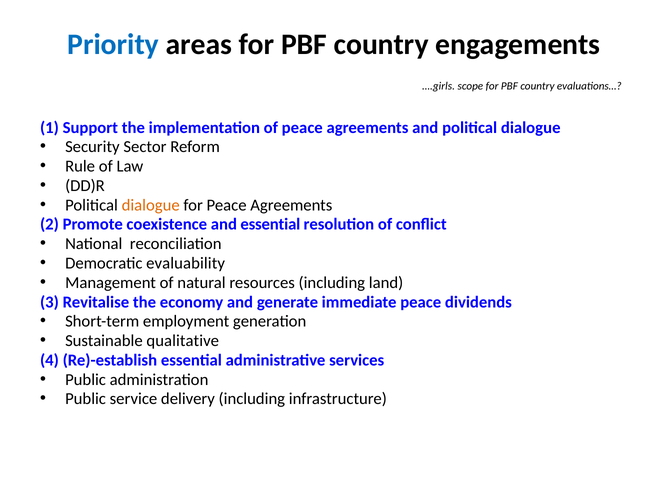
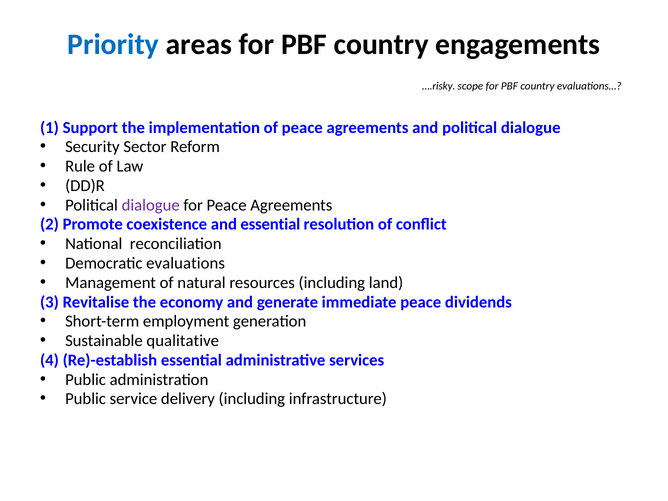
….girls: ….girls -> ….risky
dialogue at (151, 205) colour: orange -> purple
evaluability: evaluability -> evaluations
